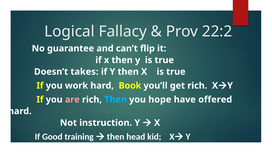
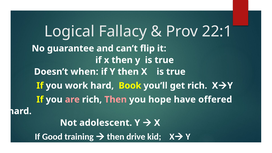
22:2: 22:2 -> 22:1
takes: takes -> when
Then at (116, 100) colour: light blue -> pink
instruction: instruction -> adolescent
head: head -> drive
